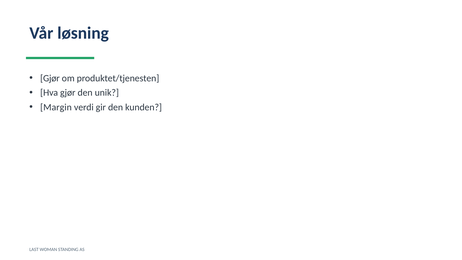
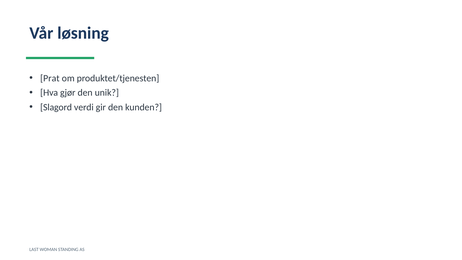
Gjør at (50, 78): Gjør -> Prat
Margin: Margin -> Slagord
